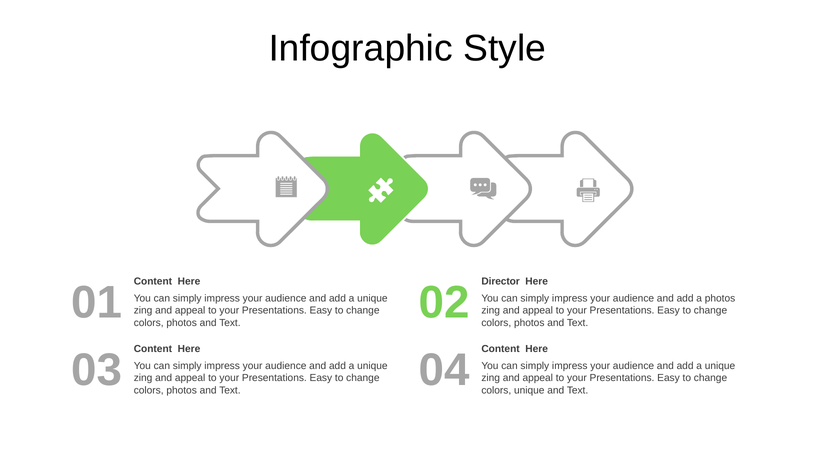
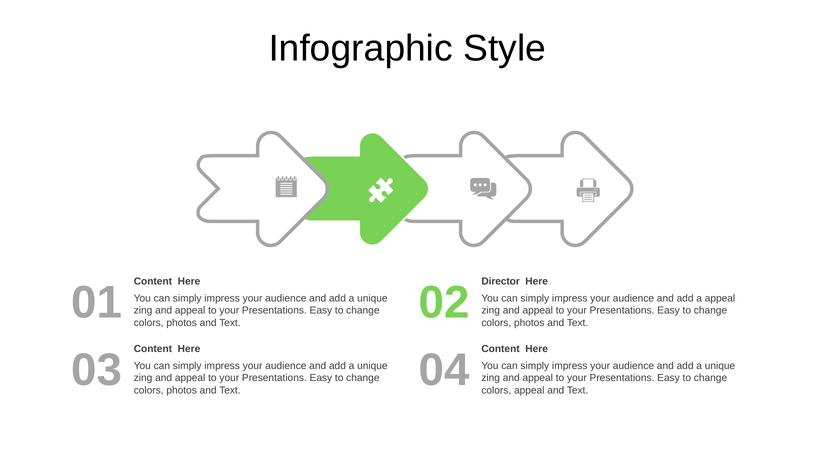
a photos: photos -> appeal
colors unique: unique -> appeal
